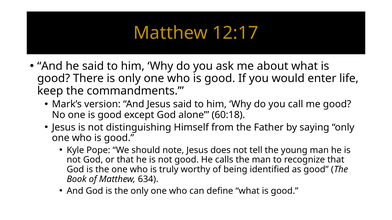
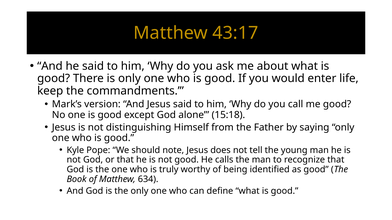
12:17: 12:17 -> 43:17
60:18: 60:18 -> 15:18
